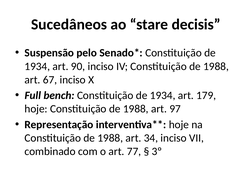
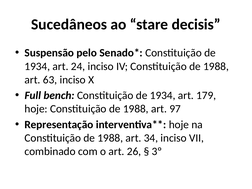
90: 90 -> 24
67: 67 -> 63
77: 77 -> 26
